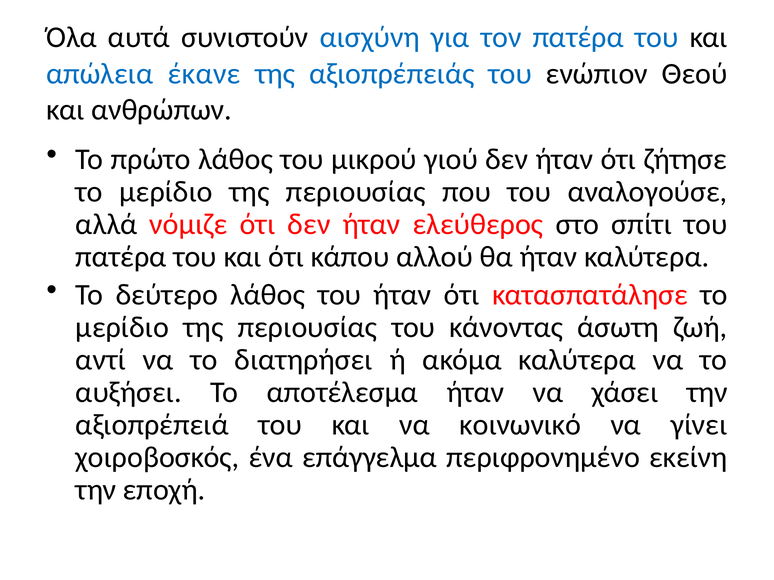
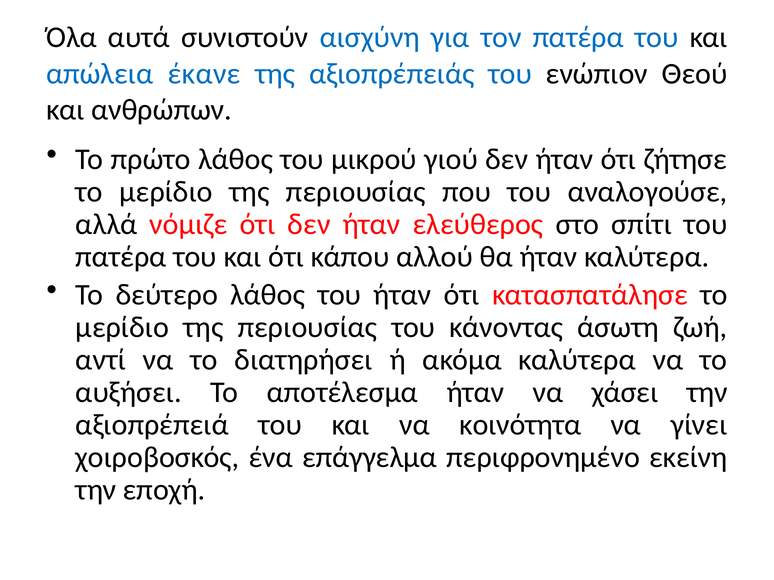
κοινωνικό: κοινωνικό -> κοινότητα
